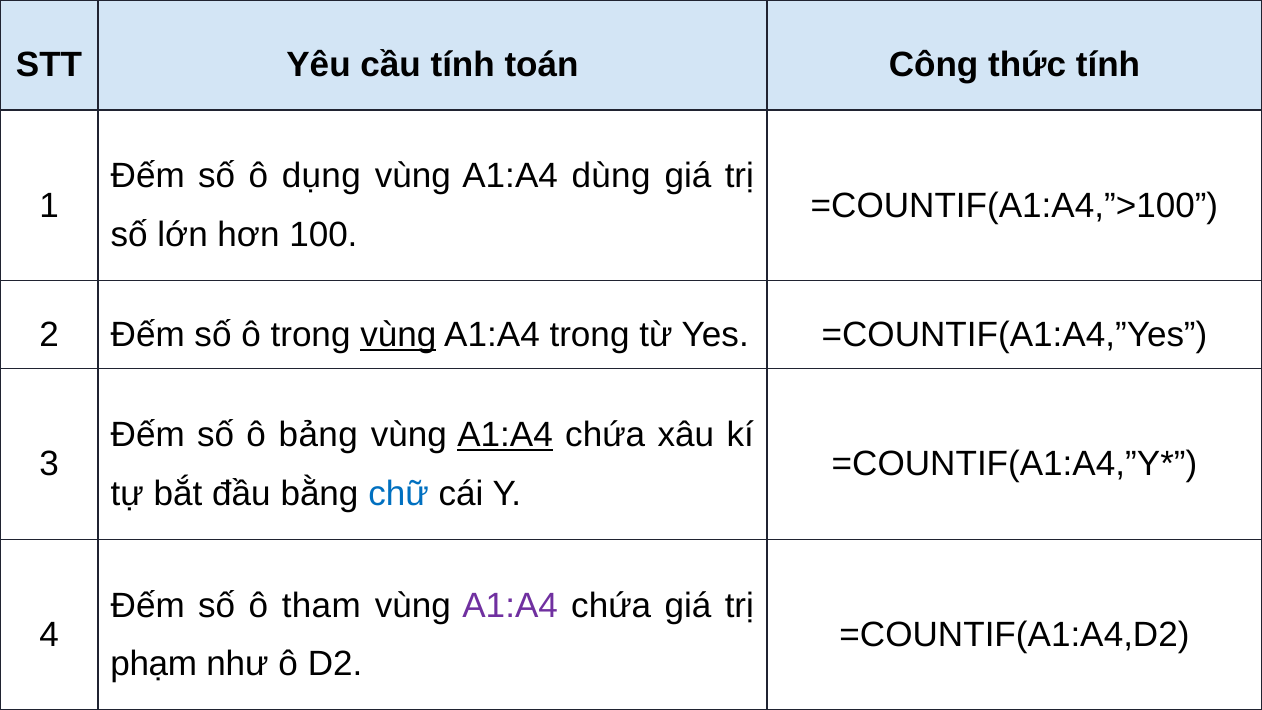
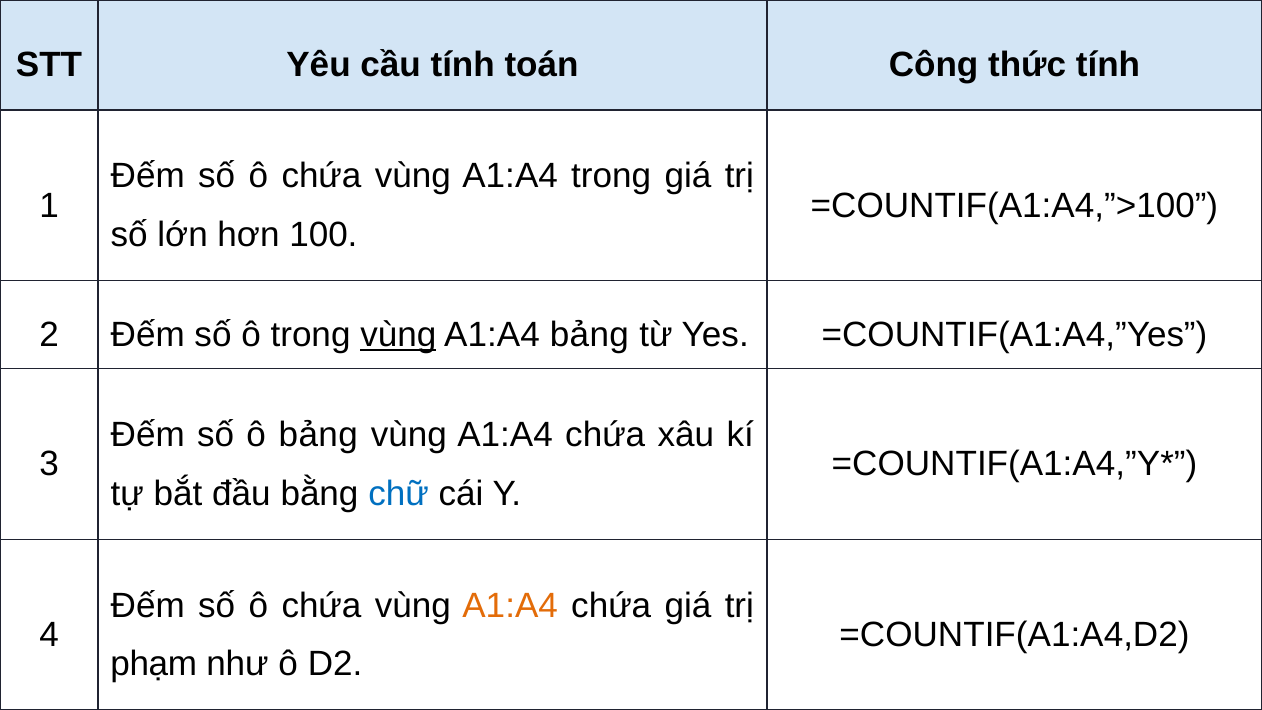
dụng at (321, 176): dụng -> chứa
A1:A4 dùng: dùng -> trong
A1:A4 trong: trong -> bảng
A1:A4 at (505, 435) underline: present -> none
tham at (321, 606): tham -> chứa
A1:A4 at (510, 606) colour: purple -> orange
